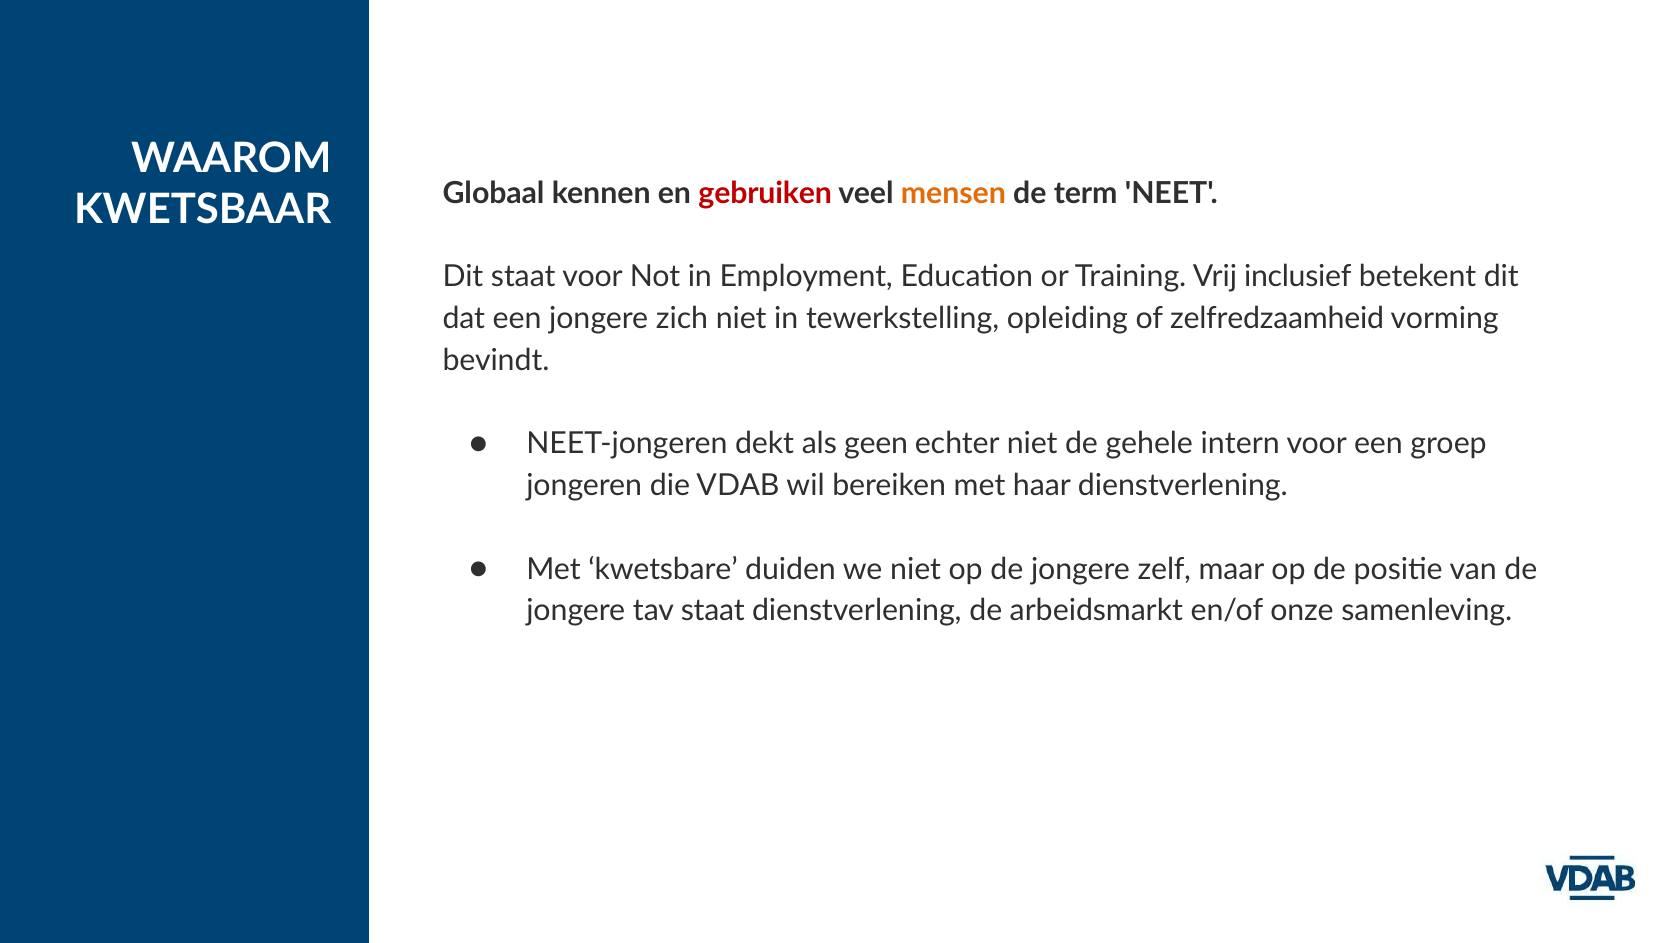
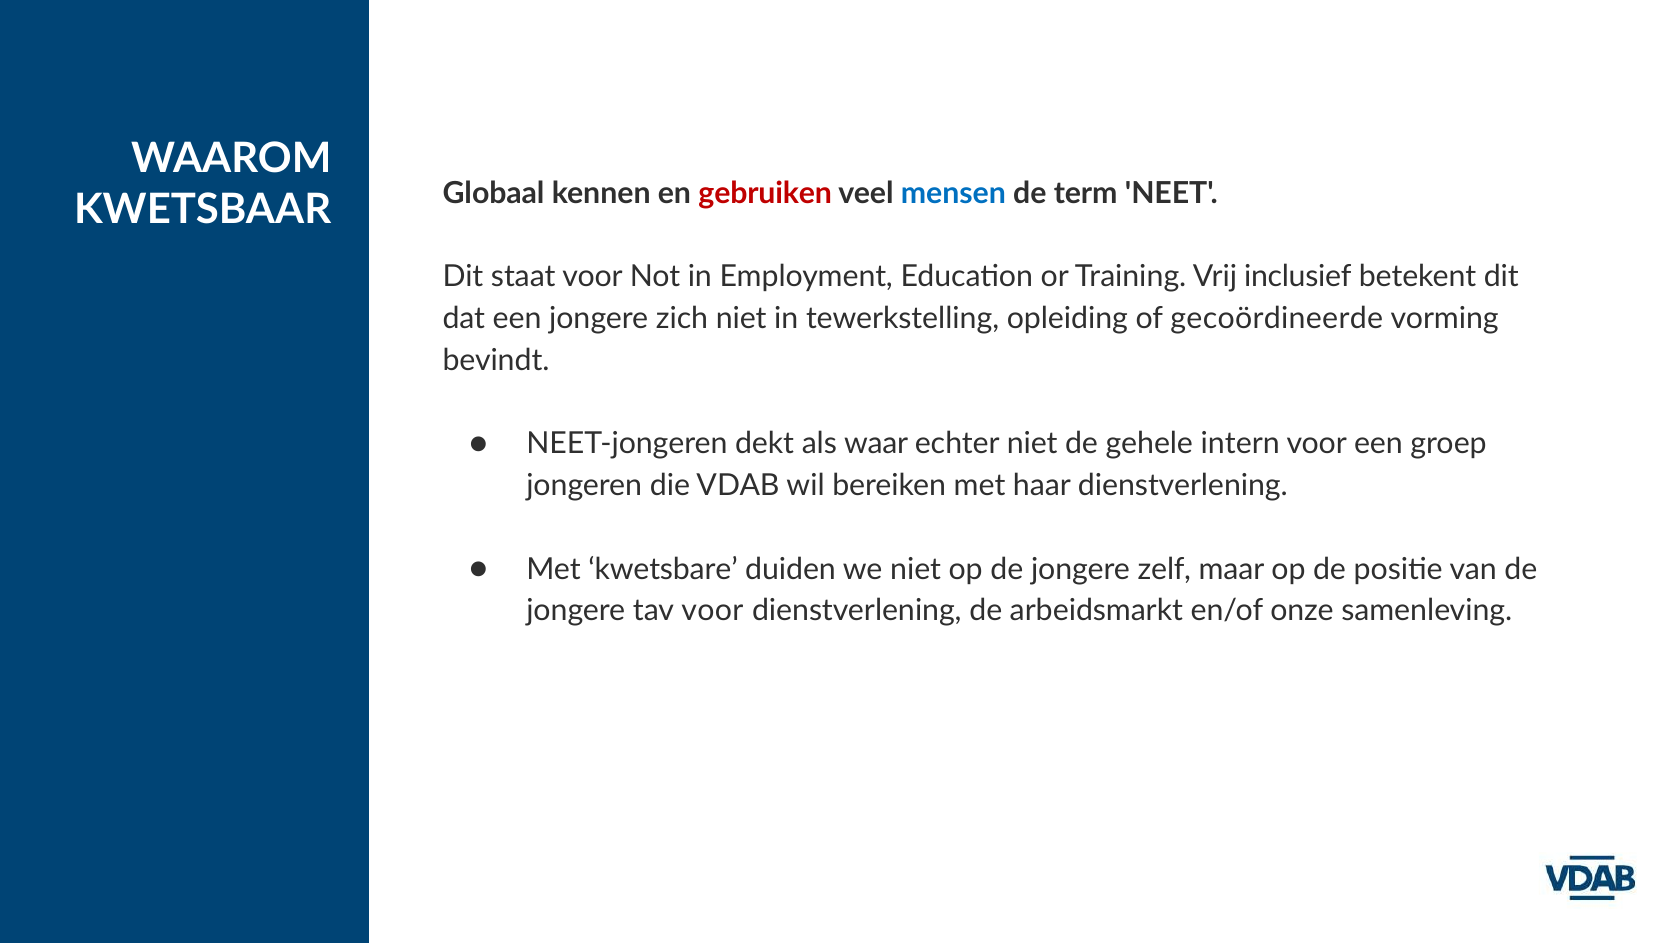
mensen colour: orange -> blue
zelfredzaamheid: zelfredzaamheid -> gecoördineerde
geen: geen -> waar
tav staat: staat -> voor
